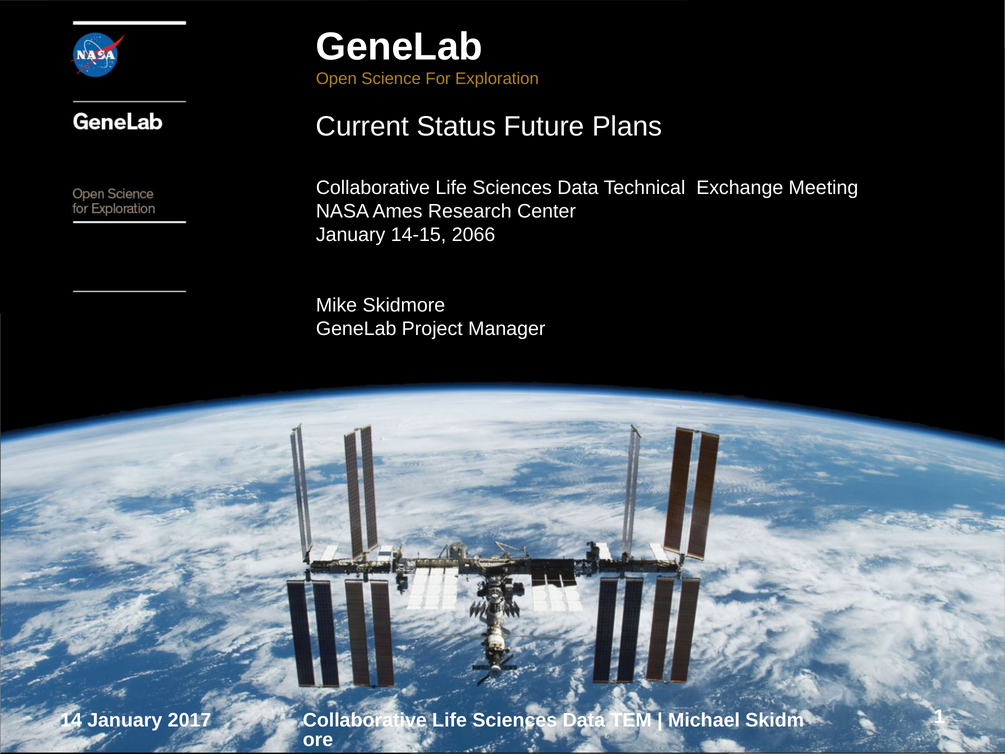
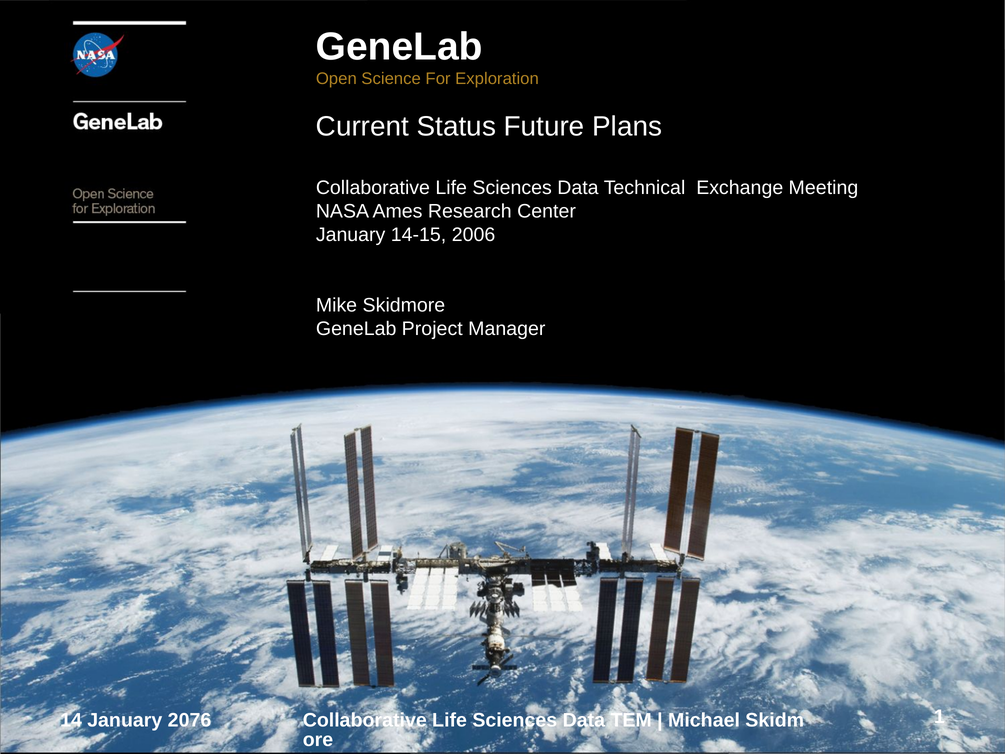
2066: 2066 -> 2006
2017: 2017 -> 2076
